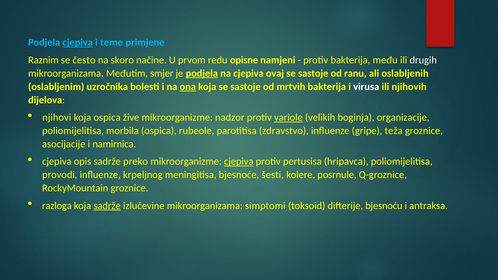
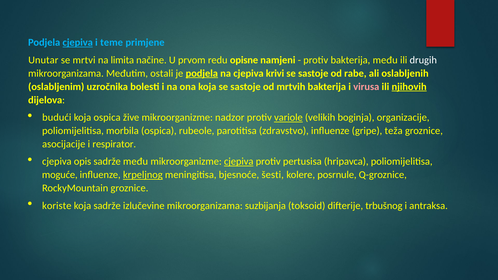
Raznim: Raznim -> Unutar
često: često -> mrtvi
skoro: skoro -> limita
smjer: smjer -> ostali
ovaj: ovaj -> krivi
ranu: ranu -> rabe
ona underline: present -> none
virusa colour: white -> pink
njihovih underline: none -> present
njihovi: njihovi -> budući
namirnica: namirnica -> respirator
sadrže preko: preko -> među
provodi: provodi -> moguće
krpeljnog underline: none -> present
razloga: razloga -> koriste
sadrže at (107, 206) underline: present -> none
simptomi: simptomi -> suzbijanja
bjesnoću: bjesnoću -> trbušnog
